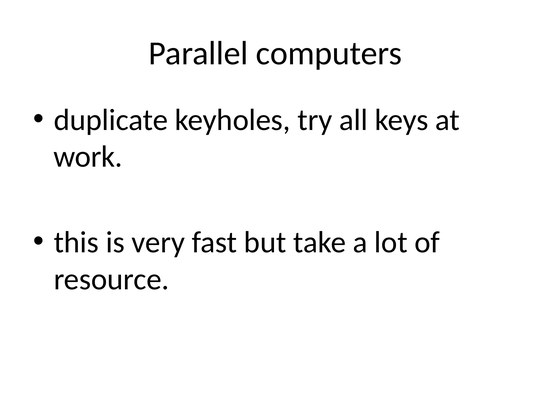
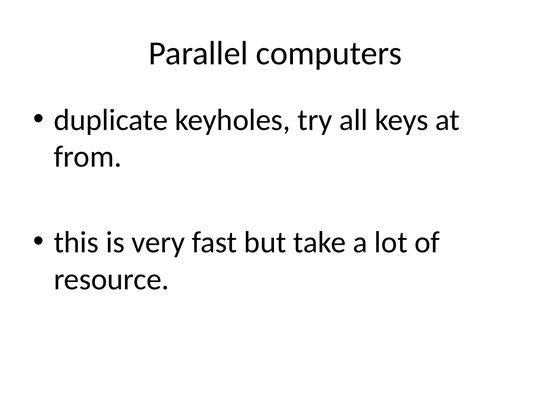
work: work -> from
